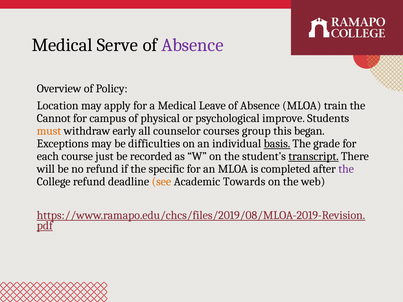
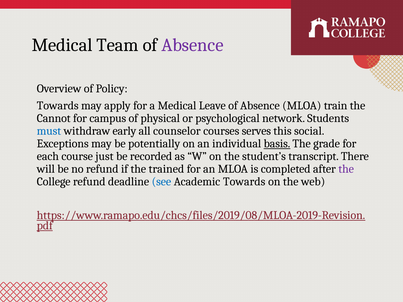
Serve: Serve -> Team
Location at (58, 106): Location -> Towards
improve: improve -> network
must colour: orange -> blue
group: group -> serves
began: began -> social
difficulties: difficulties -> potentially
transcript underline: present -> none
specific: specific -> trained
see colour: orange -> blue
